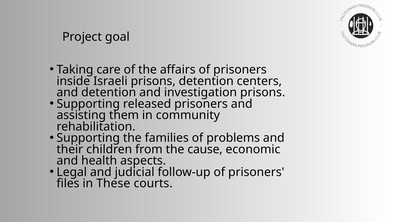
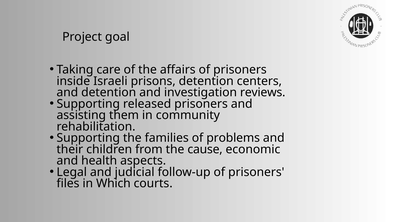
investigation prisons: prisons -> reviews
These: These -> Which
